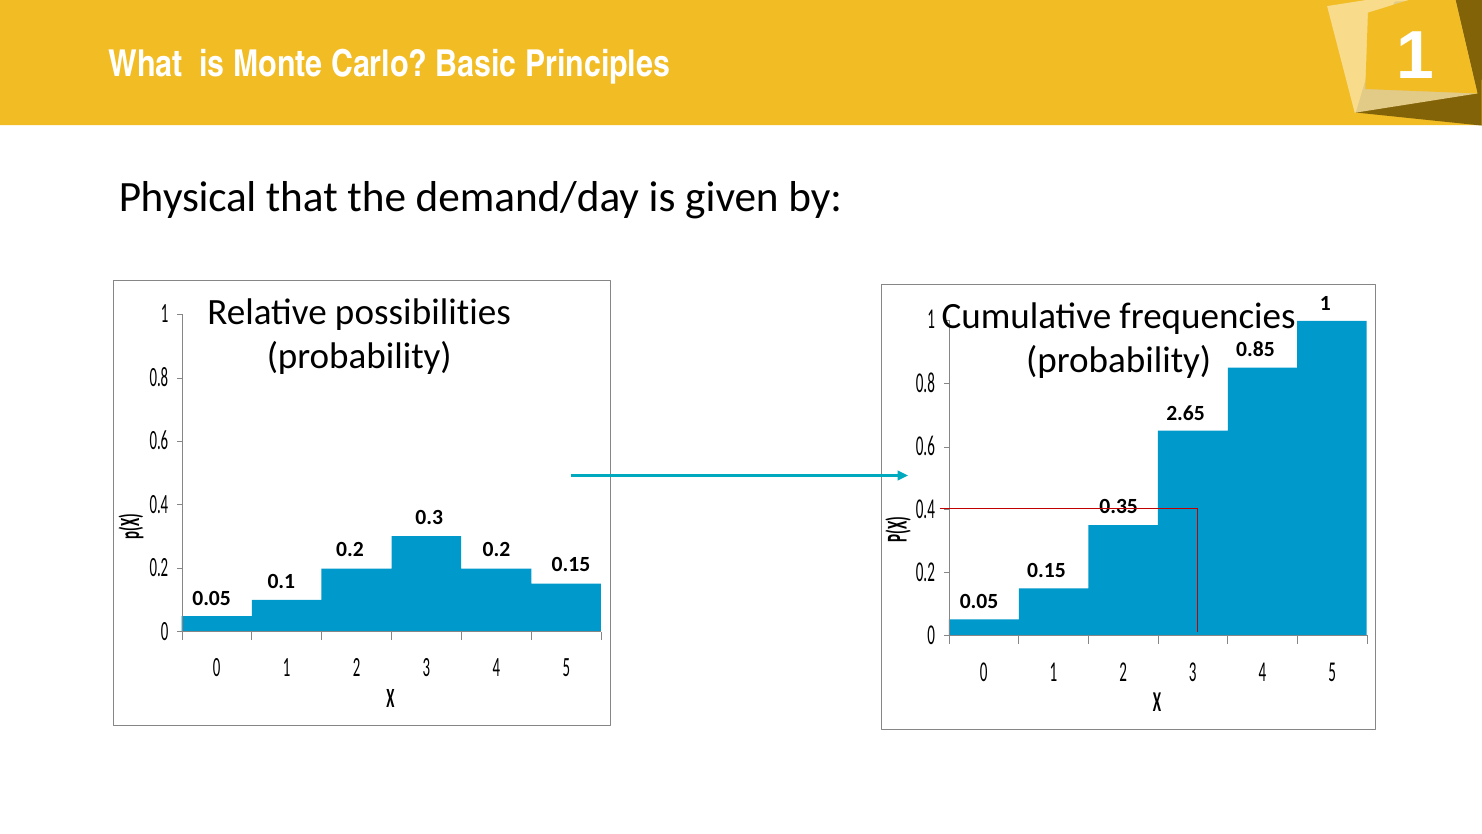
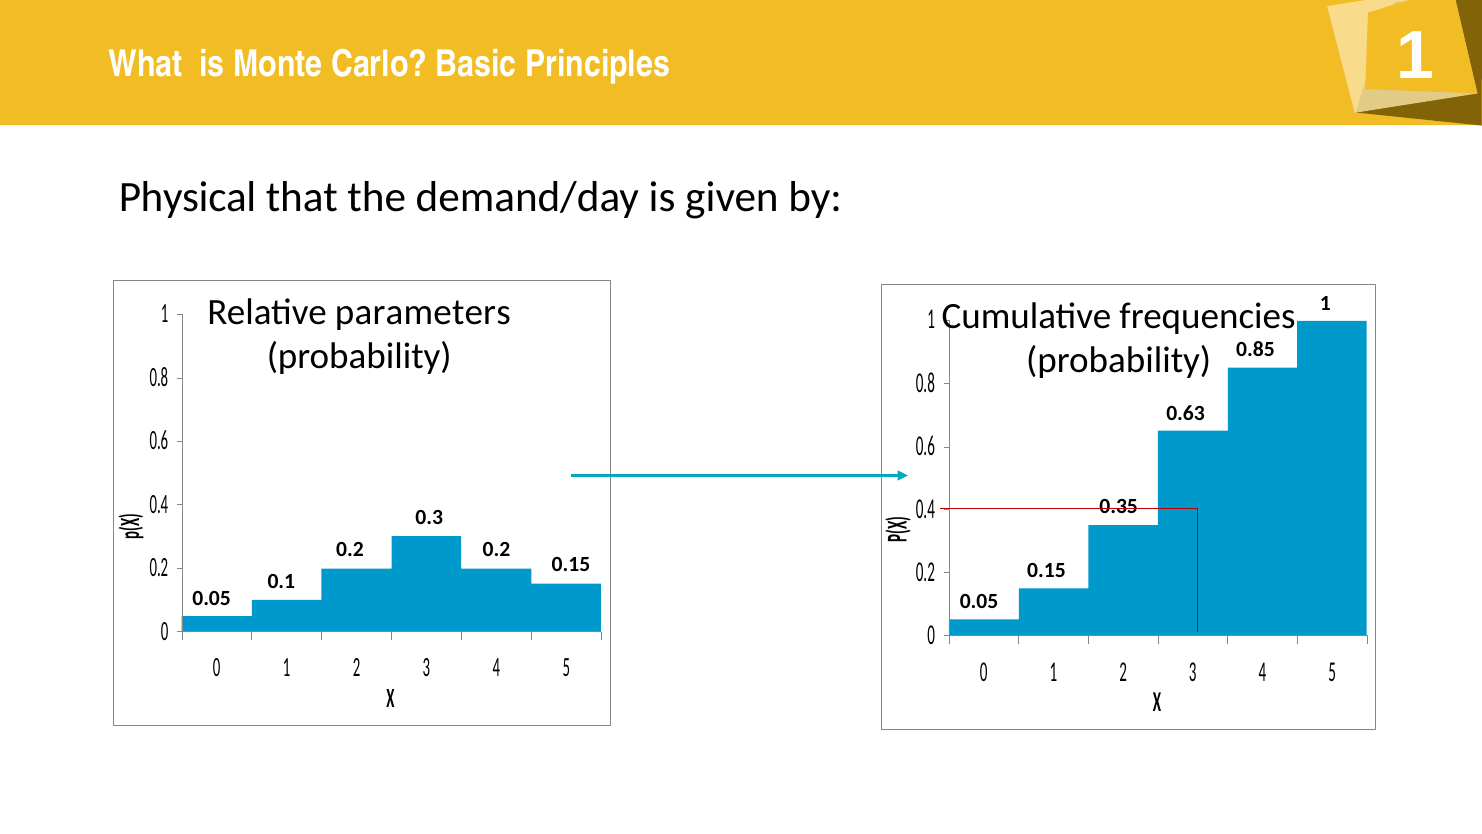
possibilities: possibilities -> parameters
2.65: 2.65 -> 0.63
